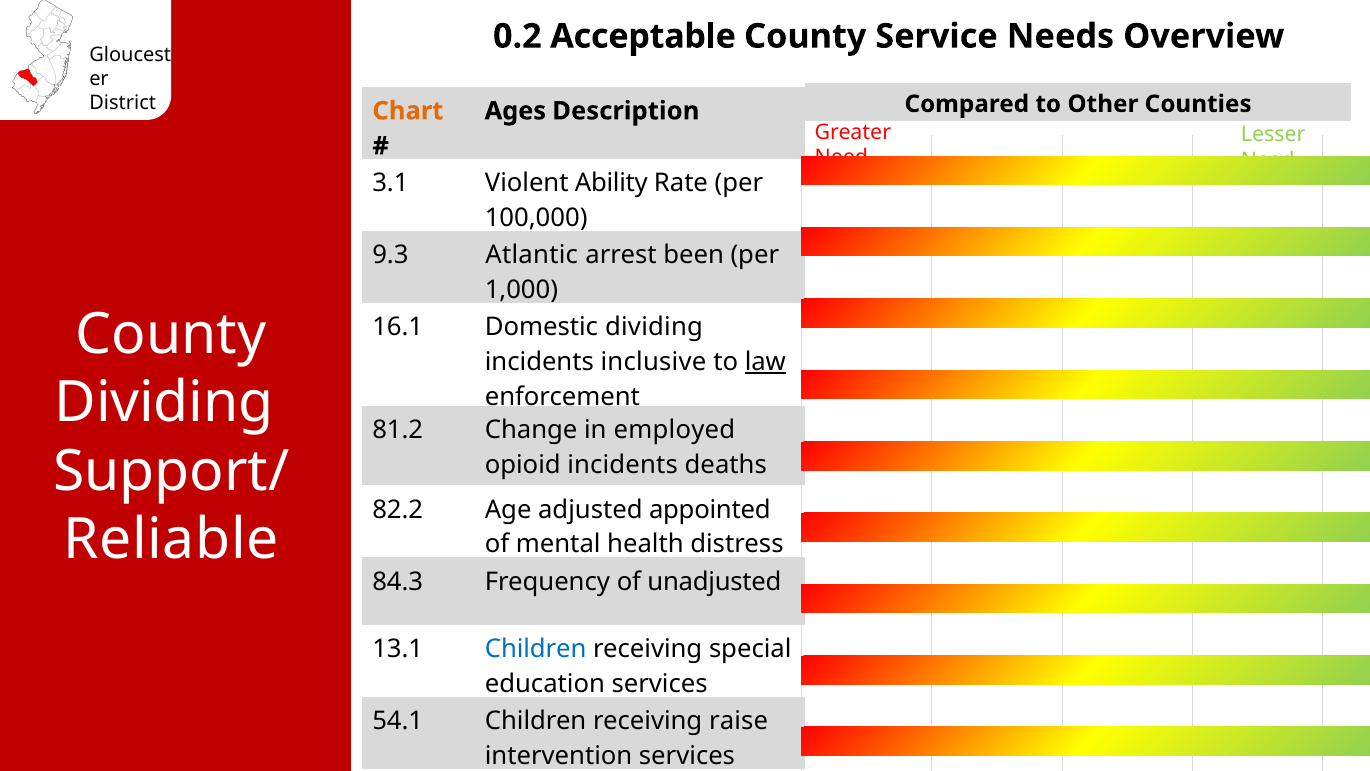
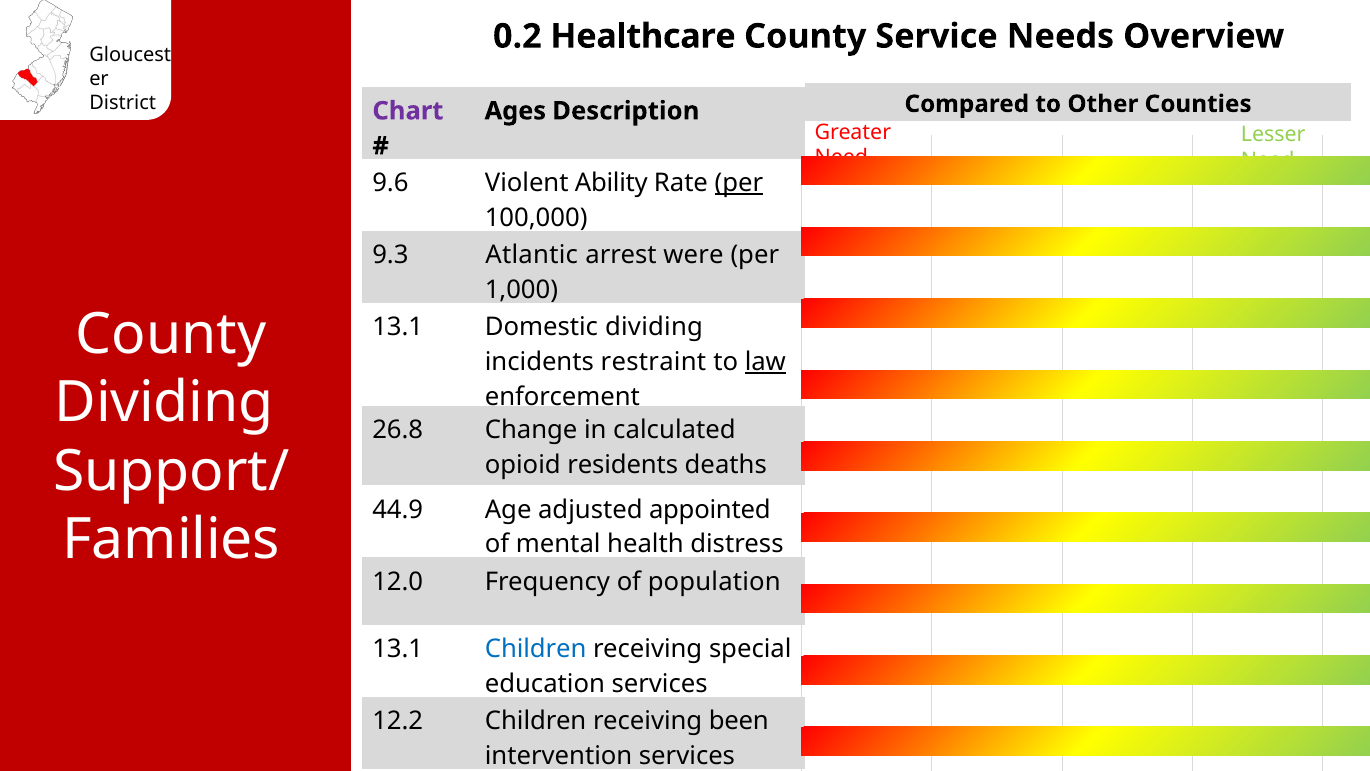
Acceptable: Acceptable -> Healthcare
Chart colour: orange -> purple
3.1: 3.1 -> 9.6
per at (739, 183) underline: none -> present
been: been -> were
16.1 at (398, 327): 16.1 -> 13.1
inclusive: inclusive -> restraint
81.2: 81.2 -> 26.8
employed: employed -> calculated
opioid incidents: incidents -> residents
82.2: 82.2 -> 44.9
Reliable: Reliable -> Families
84.3: 84.3 -> 12.0
unadjusted: unadjusted -> population
54.1: 54.1 -> 12.2
raise: raise -> been
